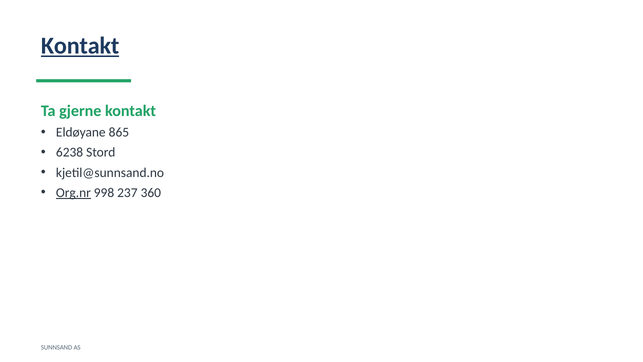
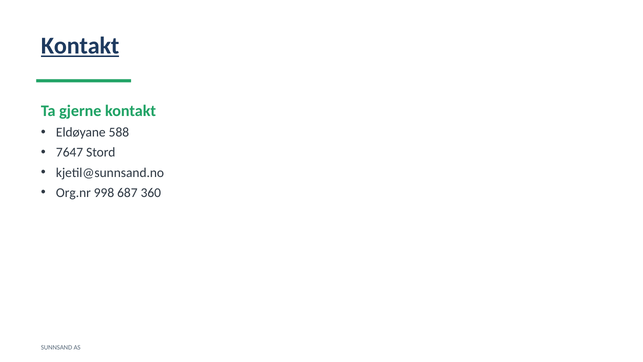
865: 865 -> 588
6238: 6238 -> 7647
Org.nr underline: present -> none
237: 237 -> 687
